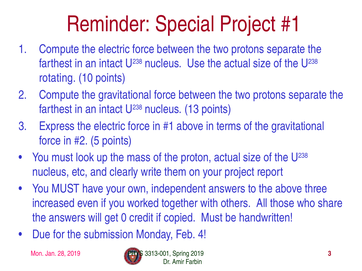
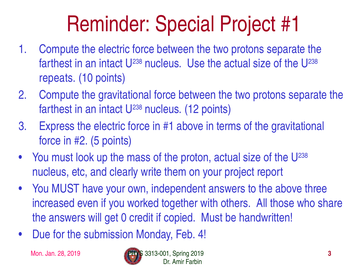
rotating: rotating -> repeats
13: 13 -> 12
